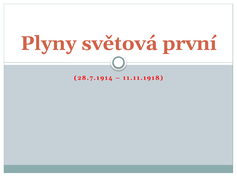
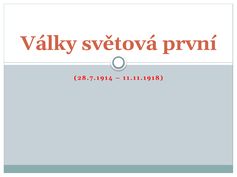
Plyny: Plyny -> Války
